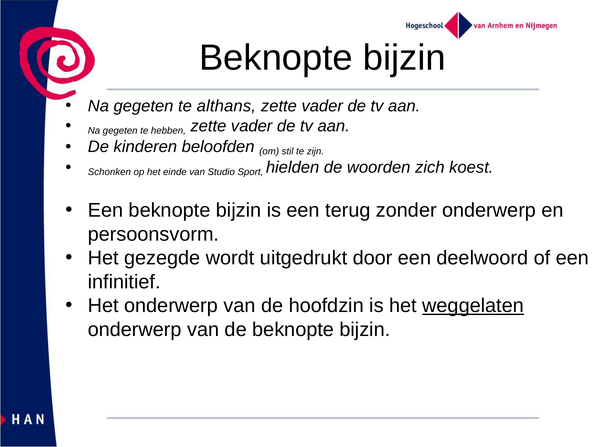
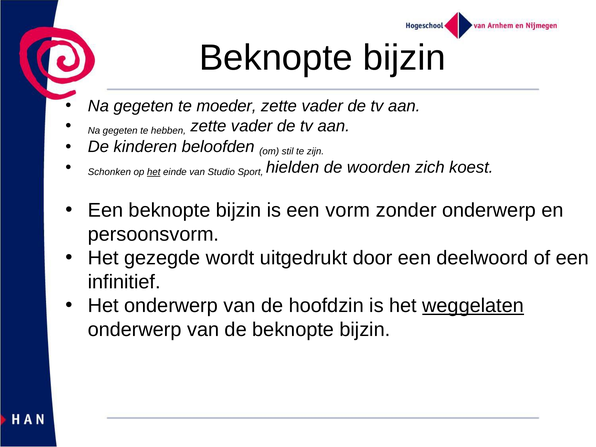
althans: althans -> moeder
het at (154, 172) underline: none -> present
terug: terug -> vorm
